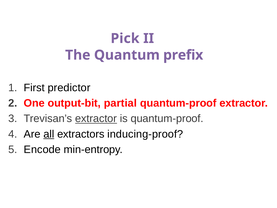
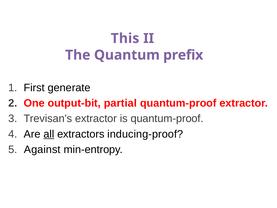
Pick: Pick -> This
predictor: predictor -> generate
extractor at (96, 118) underline: present -> none
Encode: Encode -> Against
